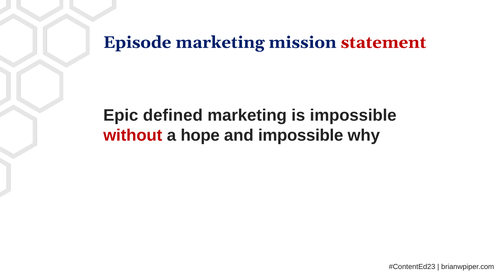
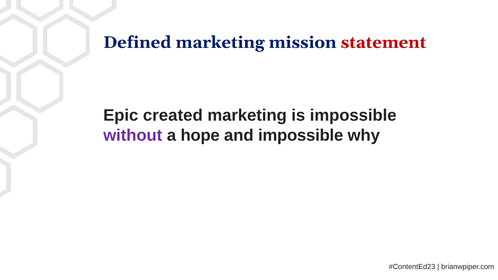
Episode: Episode -> Defined
defined: defined -> created
without colour: red -> purple
